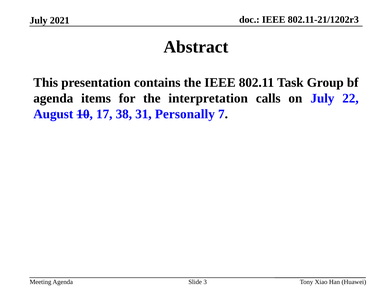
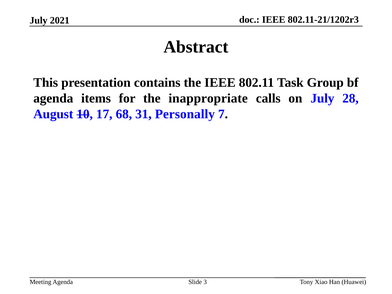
interpretation: interpretation -> inappropriate
22: 22 -> 28
38: 38 -> 68
